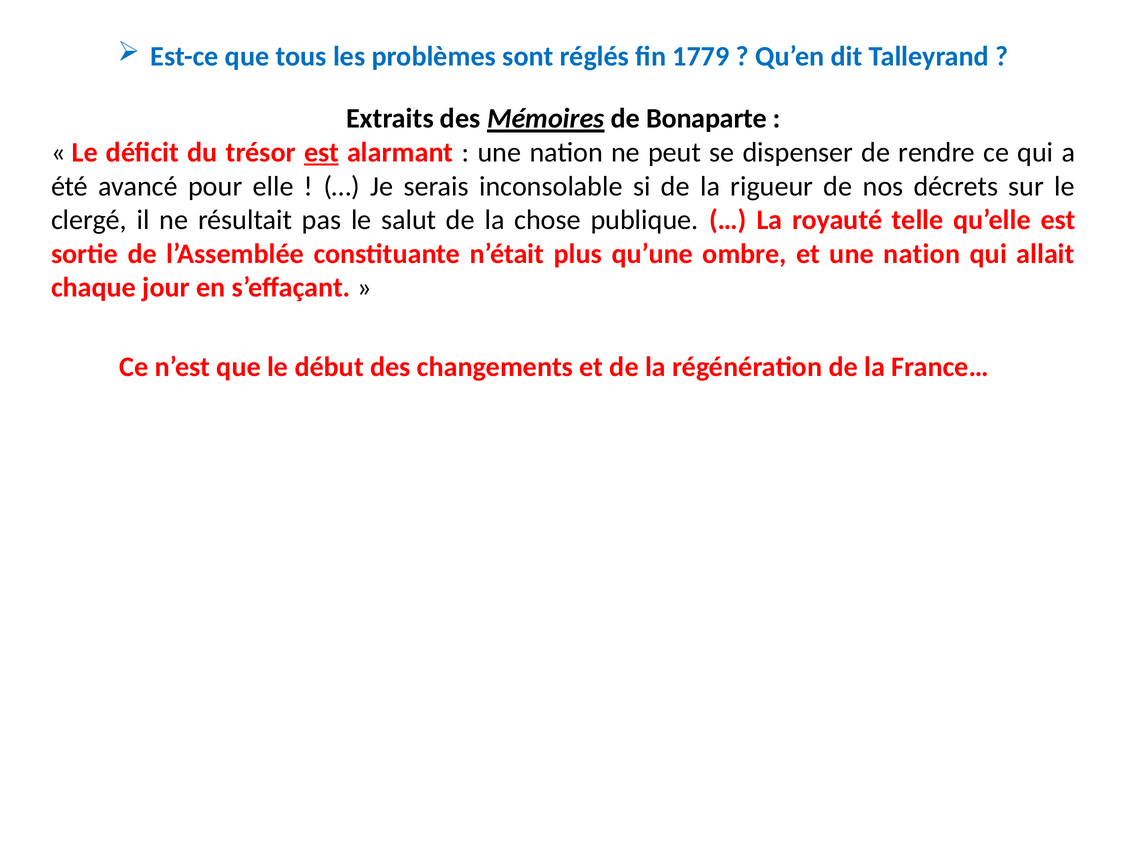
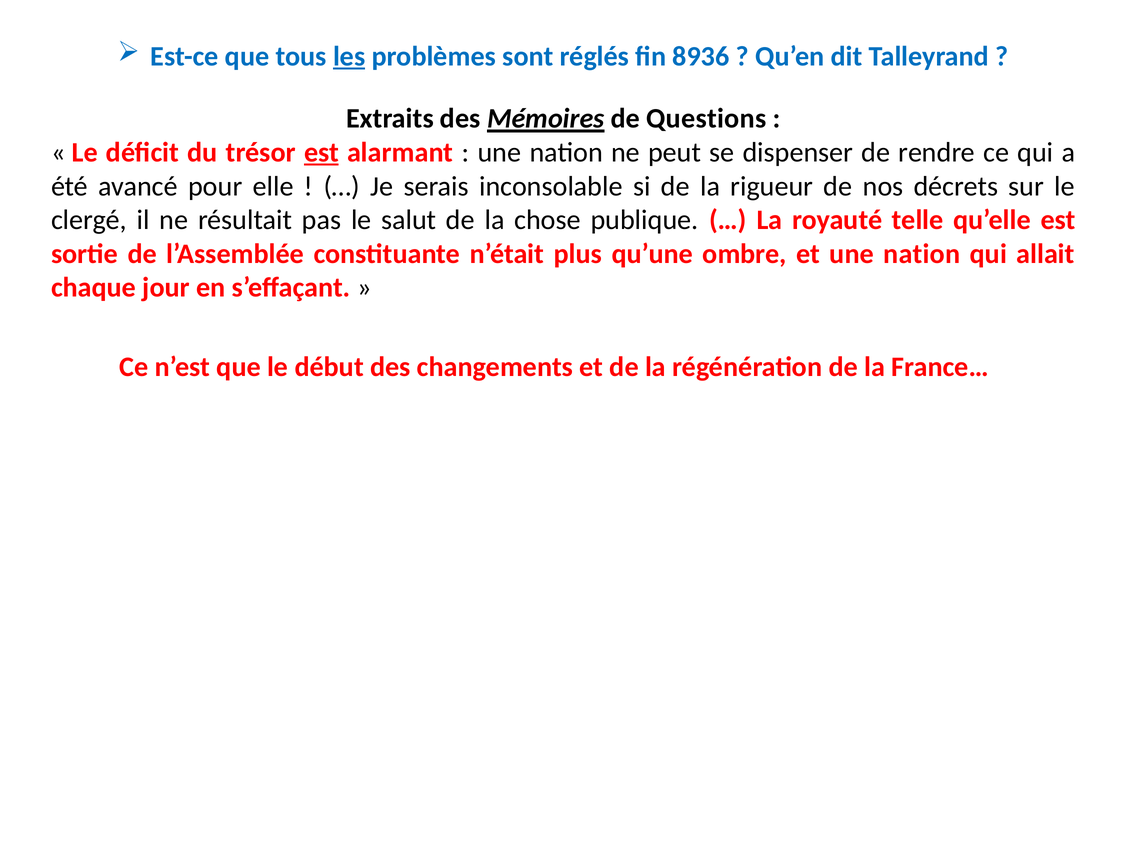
les underline: none -> present
1779: 1779 -> 8936
Bonaparte: Bonaparte -> Questions
